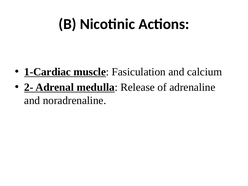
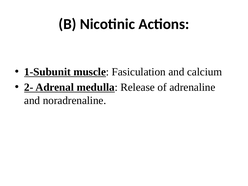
1-Cardiac: 1-Cardiac -> 1-Subunit
